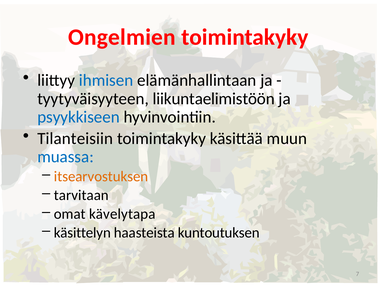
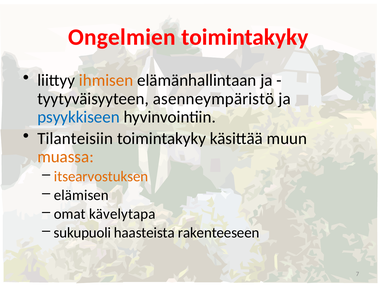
ihmisen colour: blue -> orange
liikuntaelimistöön: liikuntaelimistöön -> asenneympäristö
muassa colour: blue -> orange
tarvitaan: tarvitaan -> elämisen
käsittelyn: käsittelyn -> sukupuoli
kuntoutuksen: kuntoutuksen -> rakenteeseen
